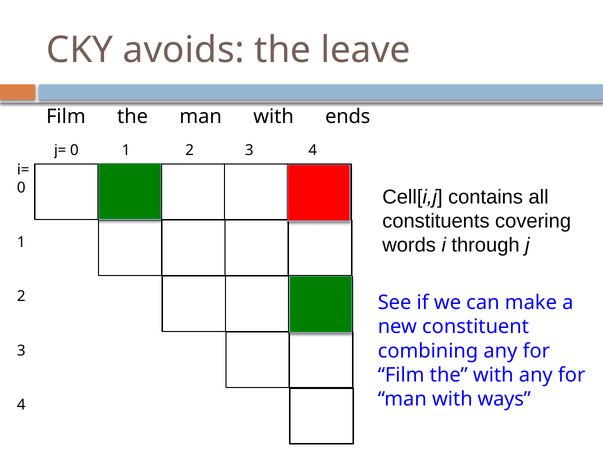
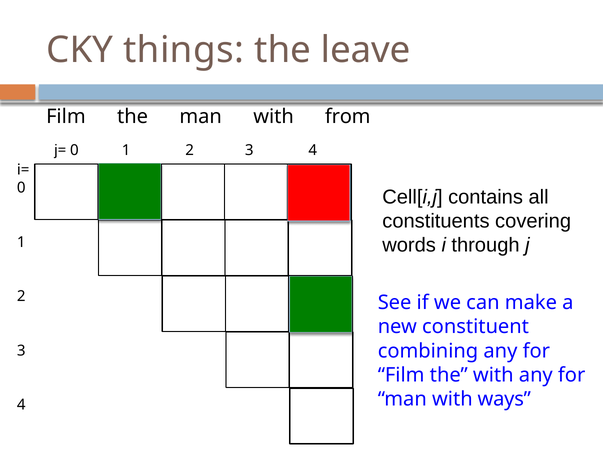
avoids: avoids -> things
ends: ends -> from
